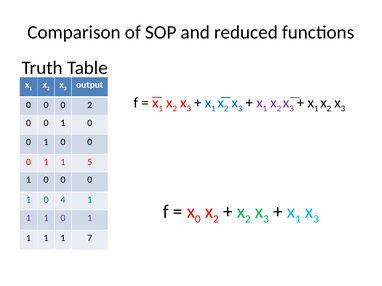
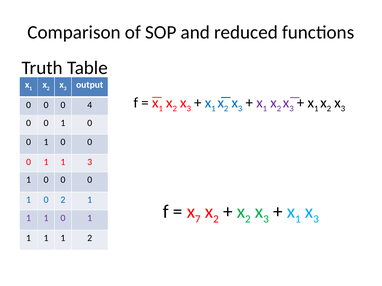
0 2: 2 -> 4
1 5: 5 -> 3
0 4: 4 -> 2
0 at (198, 219): 0 -> 7
1 7: 7 -> 2
